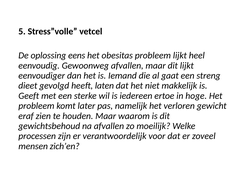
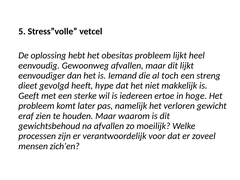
eens: eens -> hebt
gaat: gaat -> toch
laten: laten -> hype
